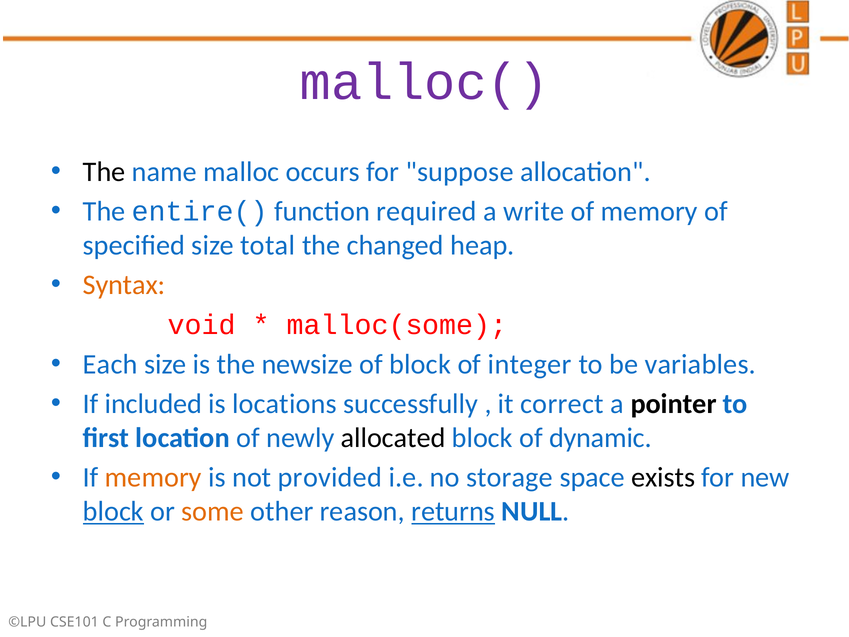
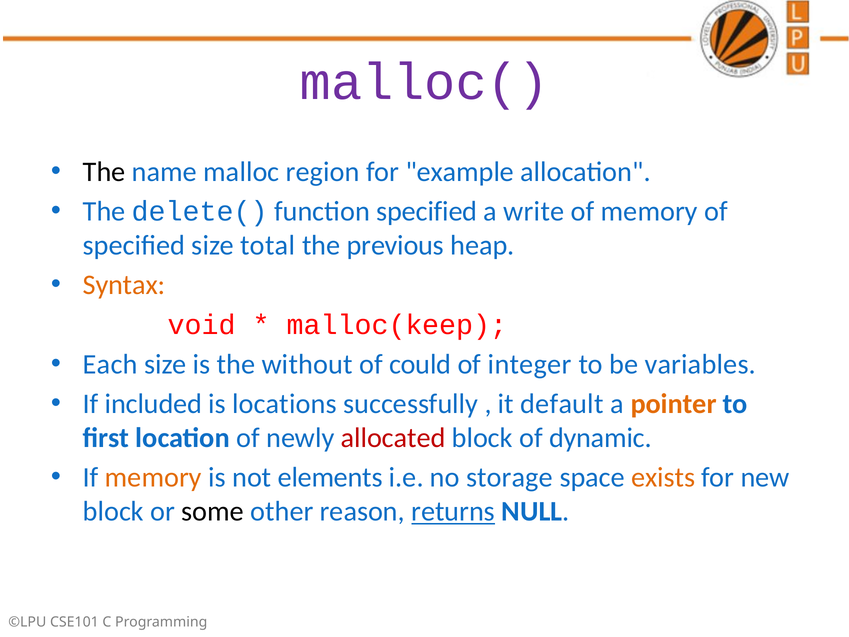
occurs: occurs -> region
suppose: suppose -> example
entire(: entire( -> delete(
function required: required -> specified
changed: changed -> previous
malloc(some: malloc(some -> malloc(keep
newsize: newsize -> without
of block: block -> could
correct: correct -> default
pointer colour: black -> orange
allocated colour: black -> red
provided: provided -> elements
exists colour: black -> orange
block at (113, 511) underline: present -> none
some colour: orange -> black
